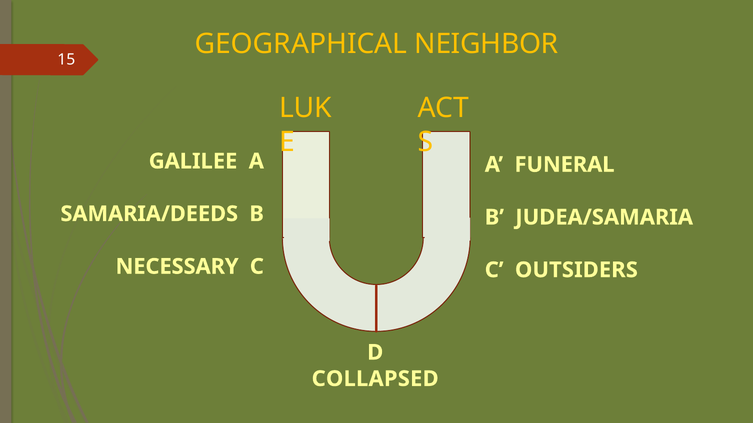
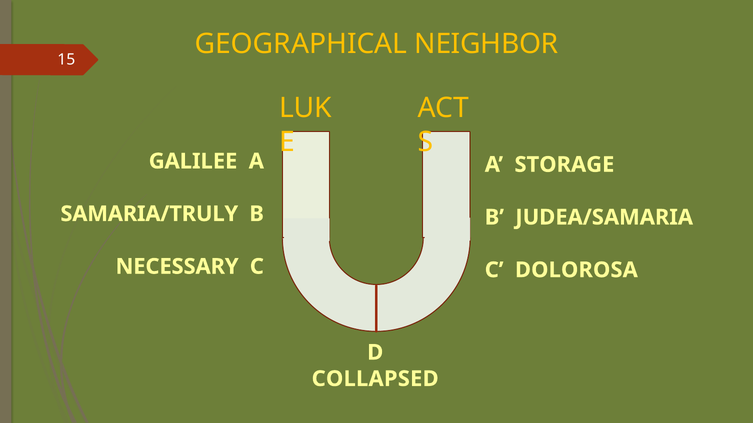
FUNERAL: FUNERAL -> STORAGE
SAMARIA/DEEDS: SAMARIA/DEEDS -> SAMARIA/TRULY
OUTSIDERS: OUTSIDERS -> DOLOROSA
